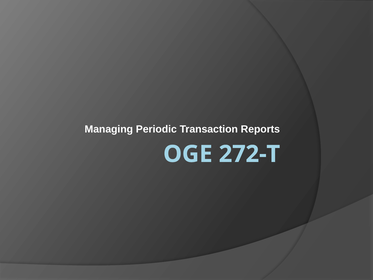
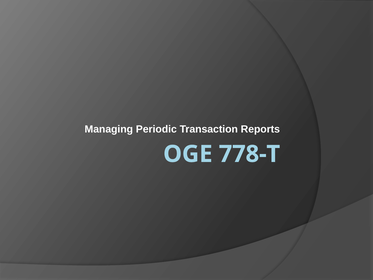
272-T: 272-T -> 778-T
